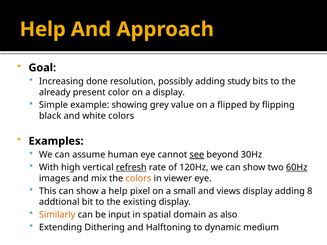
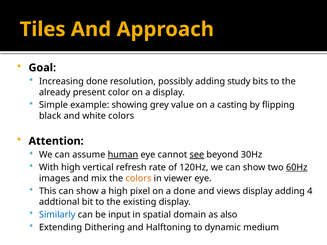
Help at (43, 29): Help -> Tiles
flipped: flipped -> casting
Examples: Examples -> Attention
human underline: none -> present
refresh underline: present -> none
a help: help -> high
a small: small -> done
8: 8 -> 4
Similarly colour: orange -> blue
